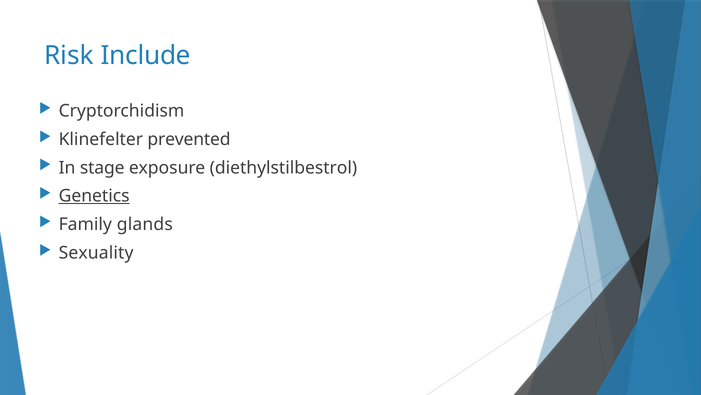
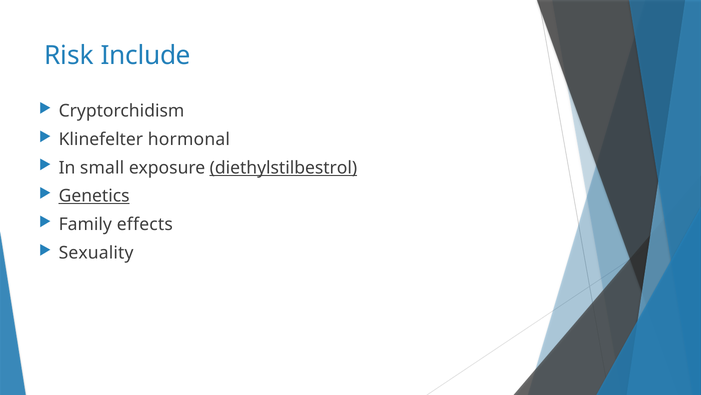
prevented: prevented -> hormonal
stage: stage -> small
diethylstilbestrol underline: none -> present
glands: glands -> effects
